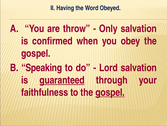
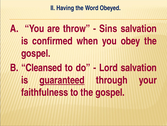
Only: Only -> Sins
Speaking: Speaking -> Cleansed
gospel at (110, 92) underline: present -> none
